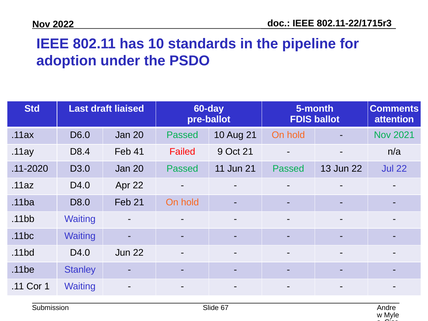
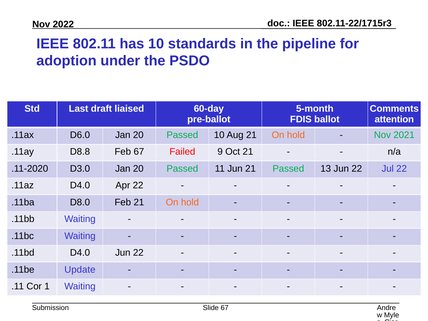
D8.4: D8.4 -> D8.8
Feb 41: 41 -> 67
Stanley: Stanley -> Update
